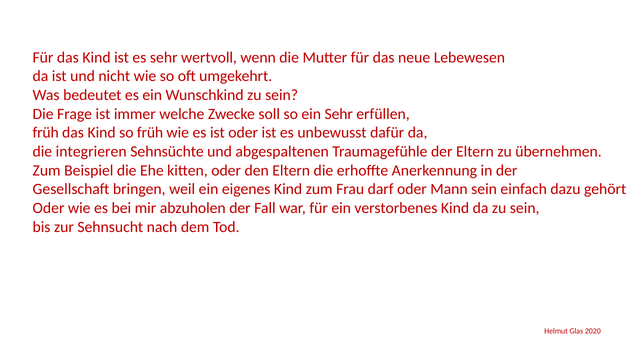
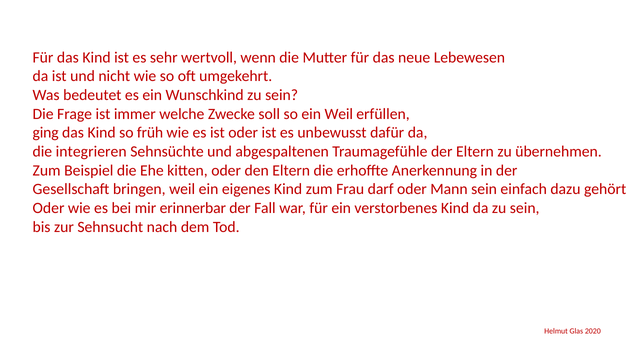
ein Sehr: Sehr -> Weil
früh at (46, 133): früh -> ging
abzuholen: abzuholen -> erinnerbar
